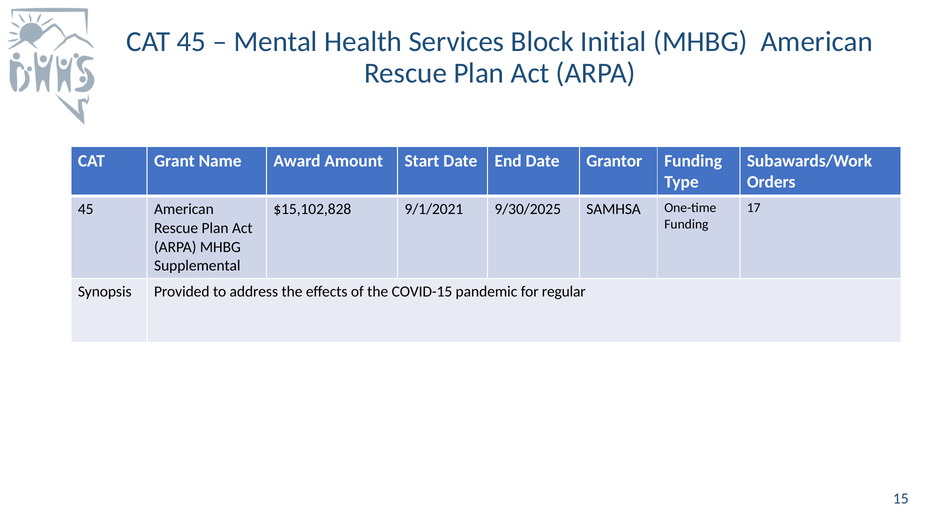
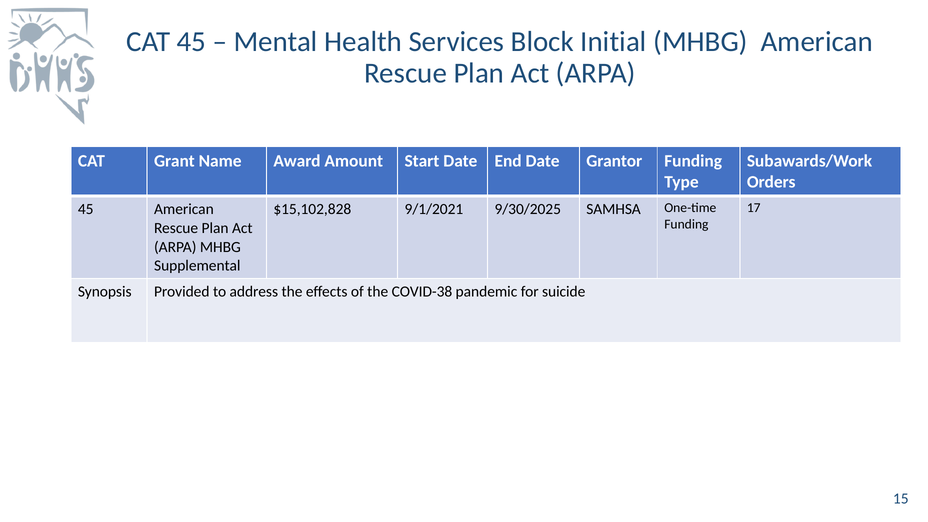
COVID-15: COVID-15 -> COVID-38
regular: regular -> suicide
